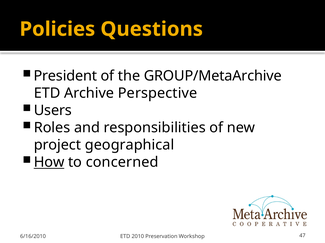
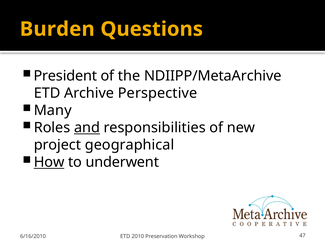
Policies: Policies -> Burden
GROUP/MetaArchive: GROUP/MetaArchive -> NDIIPP/MetaArchive
Users: Users -> Many
and underline: none -> present
concerned: concerned -> underwent
